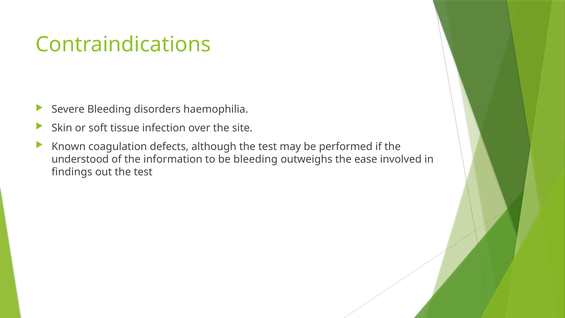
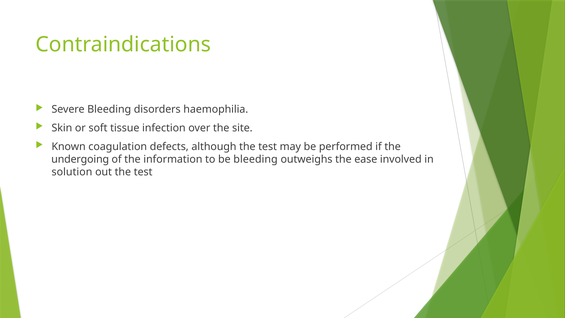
understood: understood -> undergoing
findings: findings -> solution
